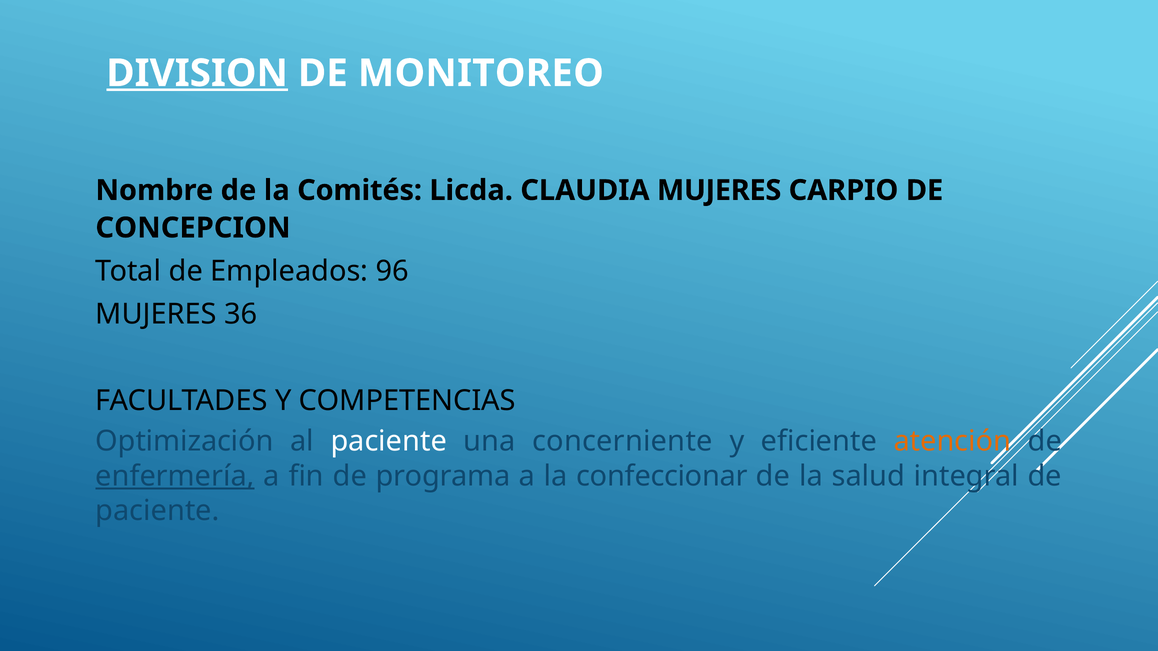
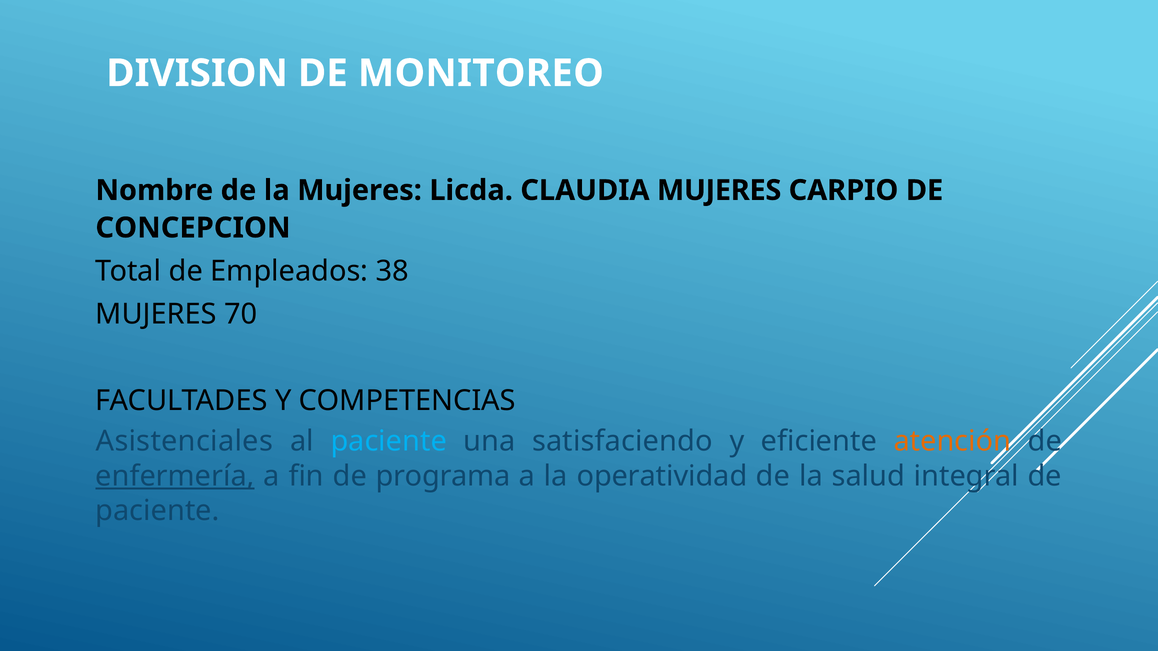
DIVISION underline: present -> none
la Comités: Comités -> Mujeres
96: 96 -> 38
36: 36 -> 70
Optimización: Optimización -> Asistenciales
paciente at (389, 442) colour: white -> light blue
concerniente: concerniente -> satisfaciendo
confeccionar: confeccionar -> operatividad
